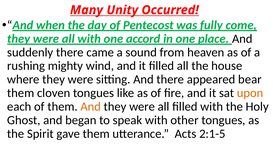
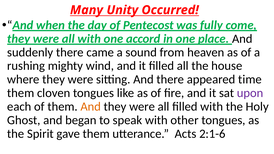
bear: bear -> time
upon colour: orange -> purple
2:1-5: 2:1-5 -> 2:1-6
